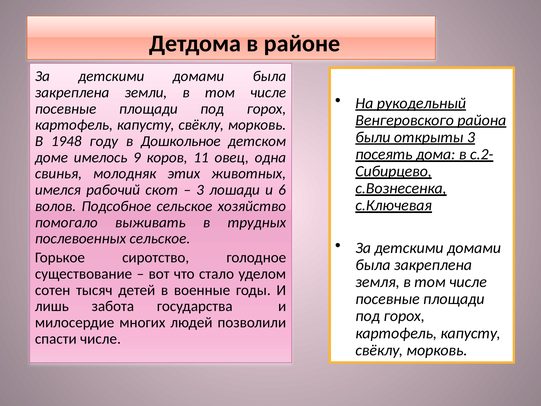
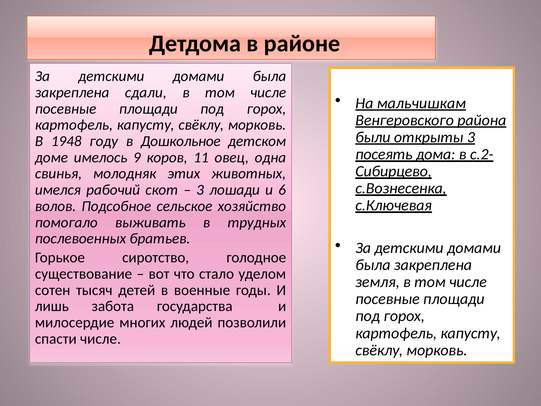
земли: земли -> сдали
рукодельный: рукодельный -> мальчишкам
послевоенных сельское: сельское -> братьев
